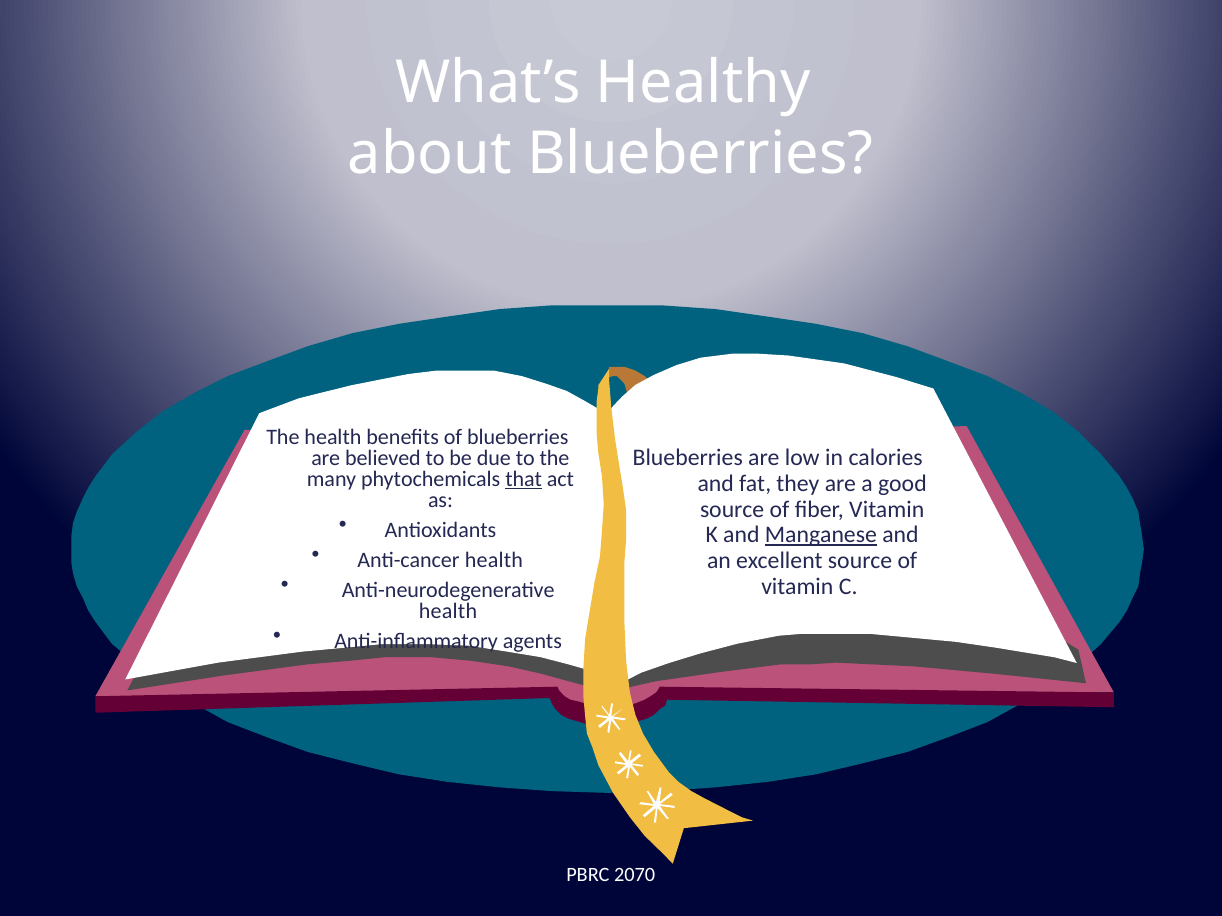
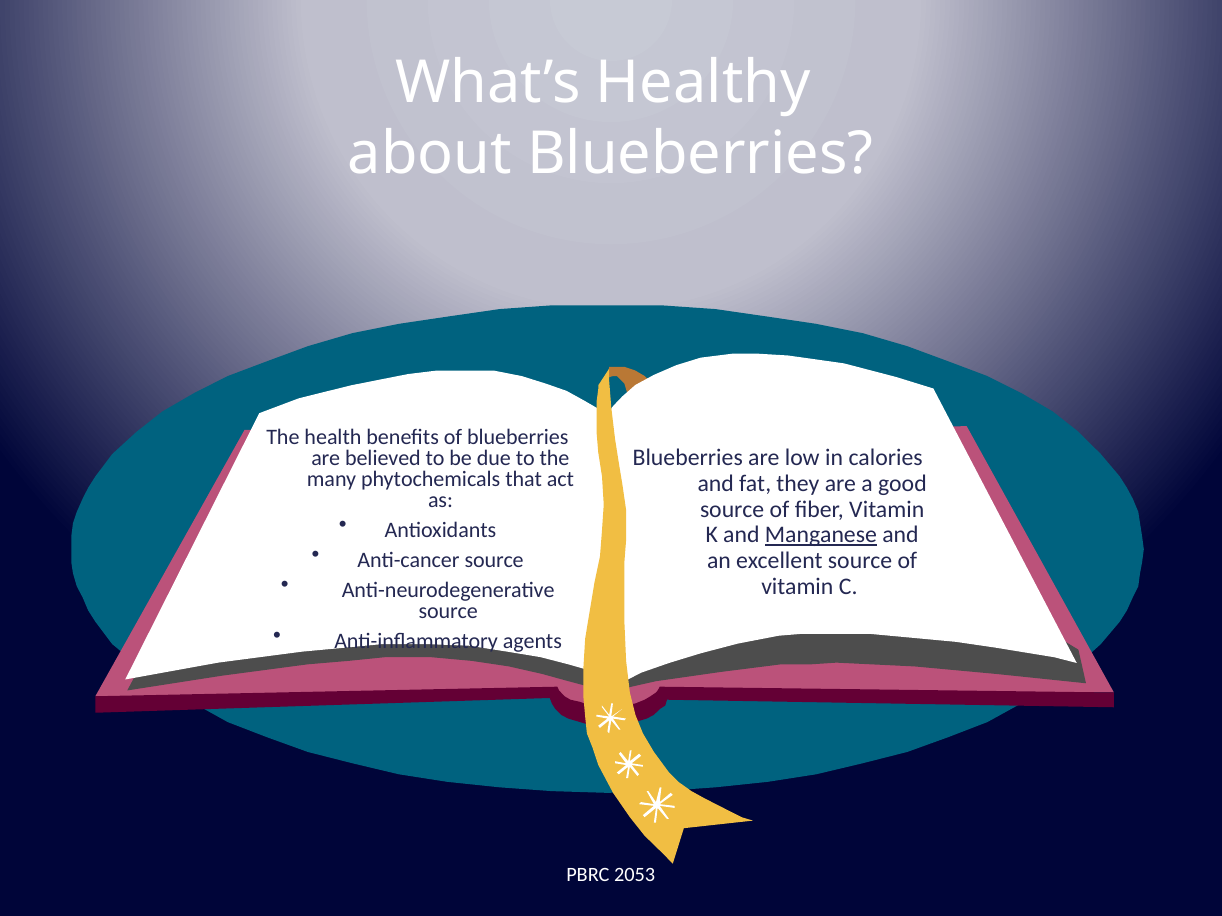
that underline: present -> none
Anti-cancer health: health -> source
health at (448, 612): health -> source
2070: 2070 -> 2053
